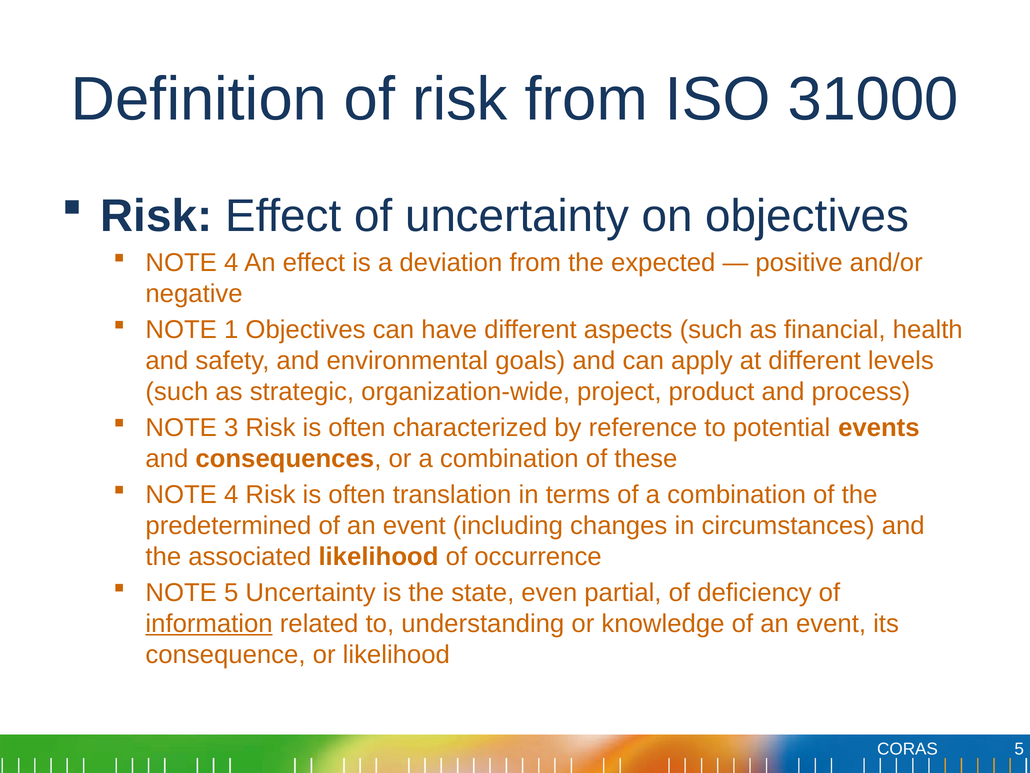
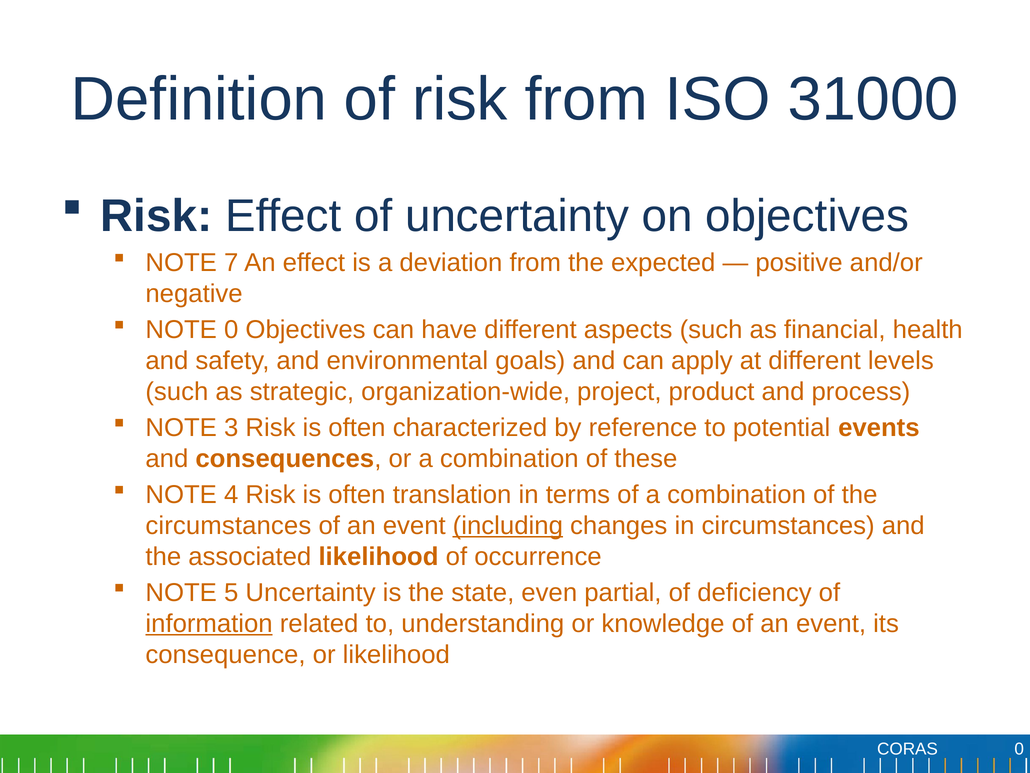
4 at (231, 263): 4 -> 7
NOTE 1: 1 -> 0
predetermined at (228, 525): predetermined -> circumstances
including underline: none -> present
CORAS 5: 5 -> 0
